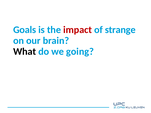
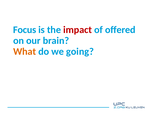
Goals: Goals -> Focus
strange: strange -> offered
What colour: black -> orange
